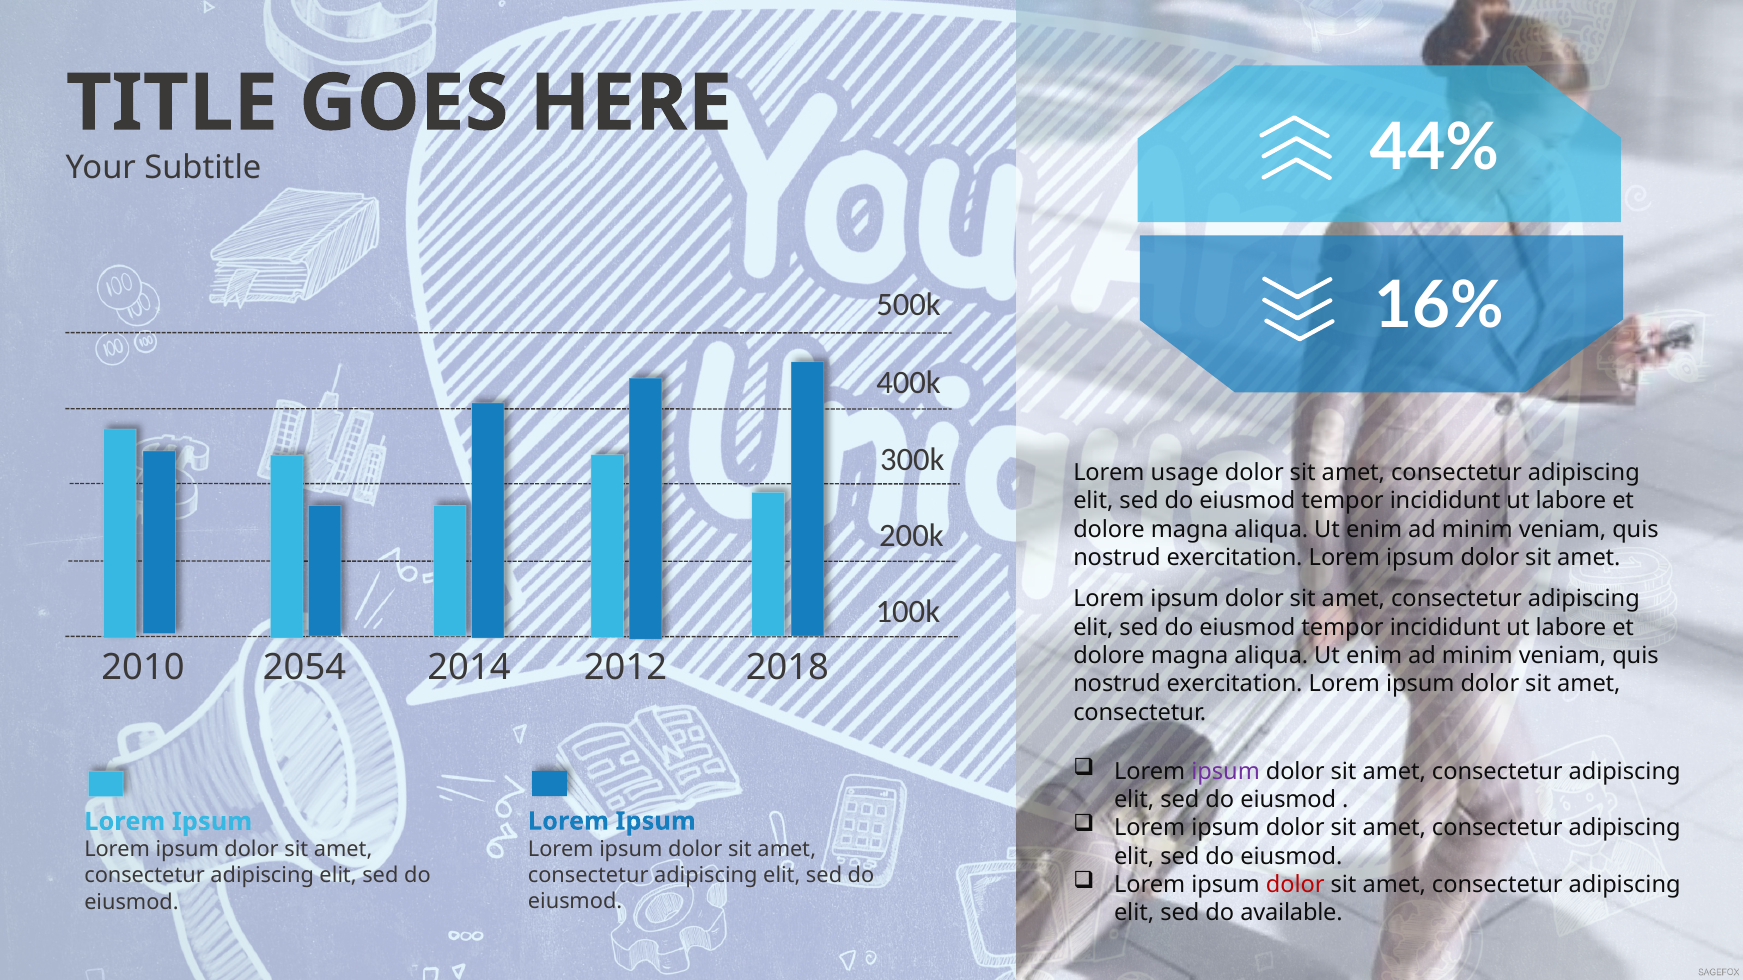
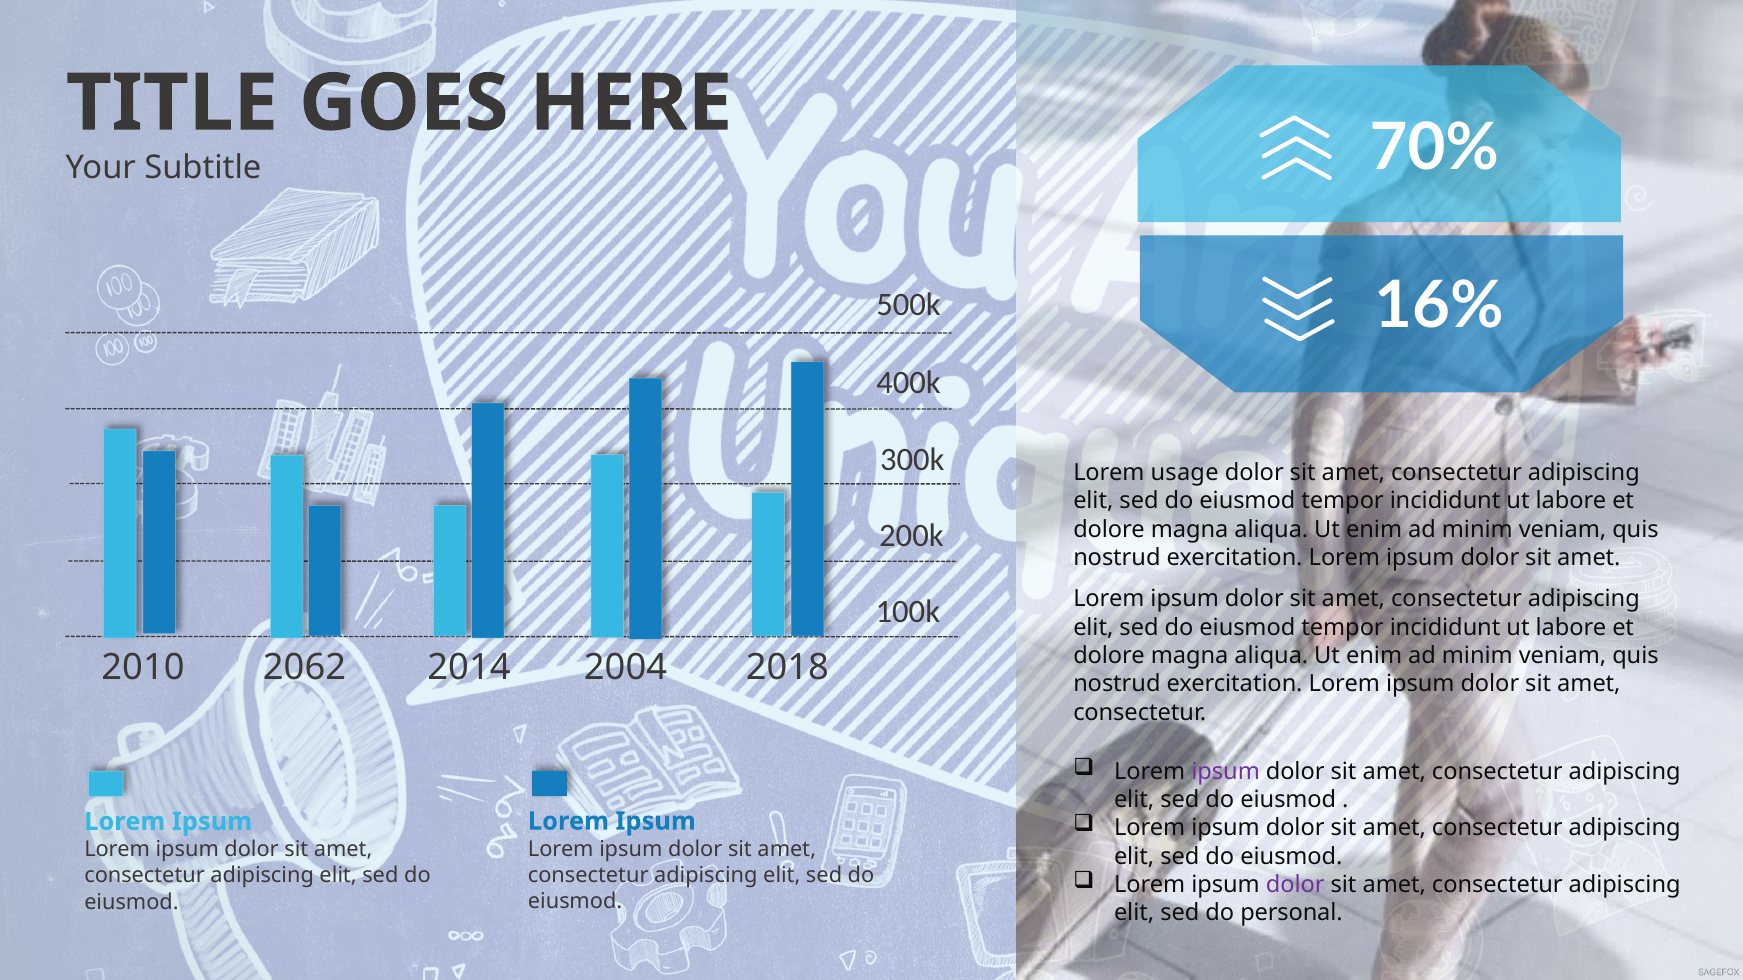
44%: 44% -> 70%
2054: 2054 -> 2062
2012: 2012 -> 2004
dolor at (1295, 885) colour: red -> purple
available: available -> personal
